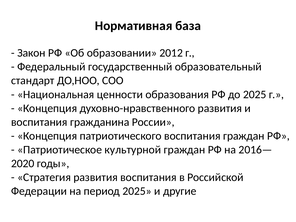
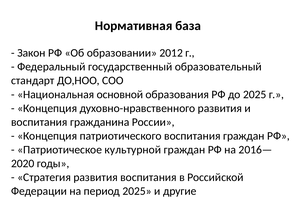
ценности: ценности -> основной
